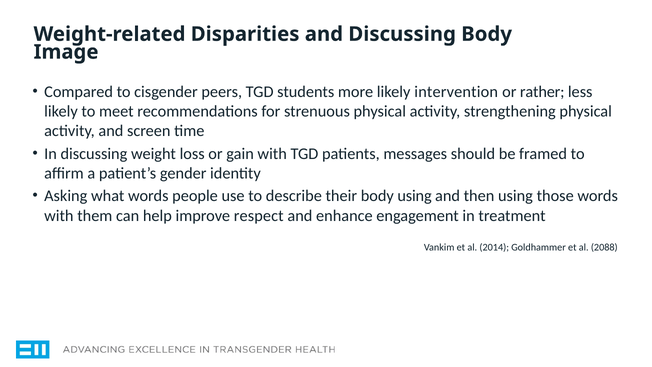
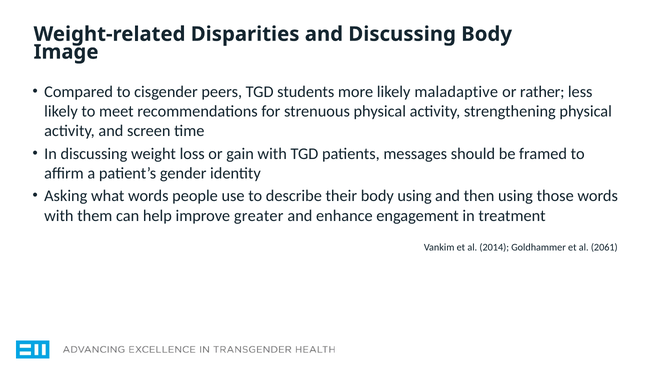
intervention: intervention -> maladaptive
respect: respect -> greater
2088: 2088 -> 2061
